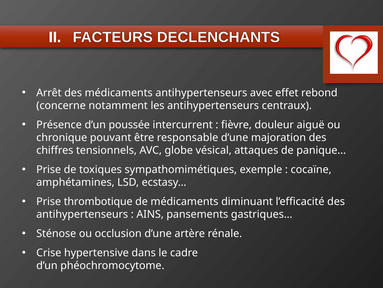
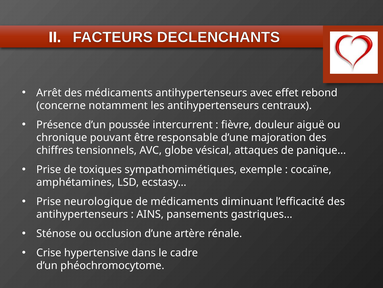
thrombotique: thrombotique -> neurologique
